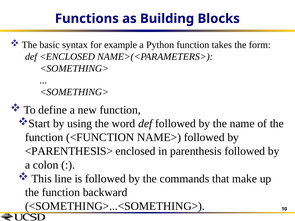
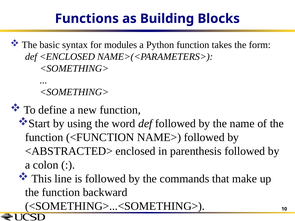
example: example -> modules
<PARENTHESIS>: <PARENTHESIS> -> <ABSTRACTED>
